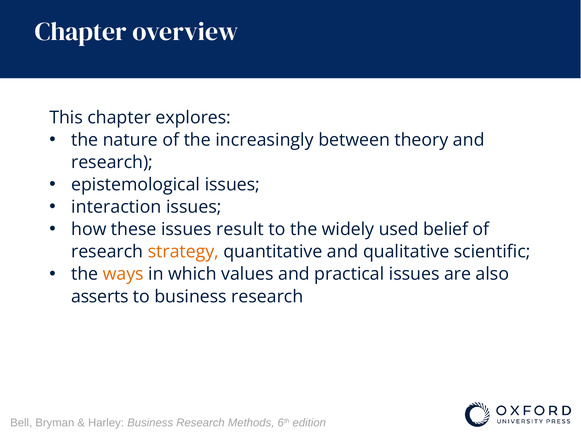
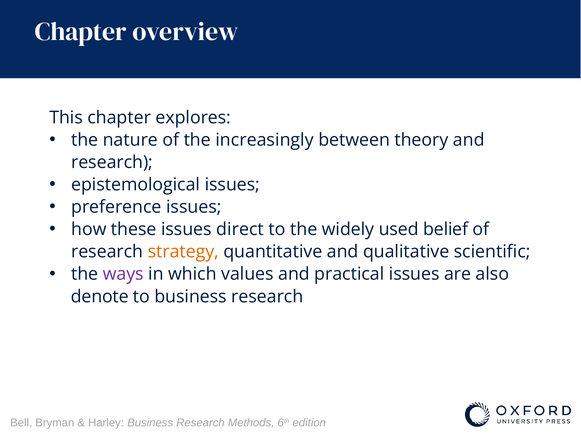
interaction: interaction -> preference
result: result -> direct
ways colour: orange -> purple
asserts: asserts -> denote
